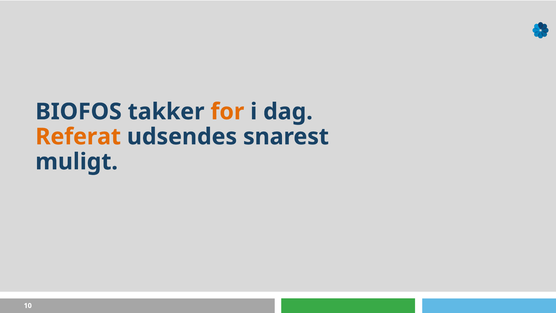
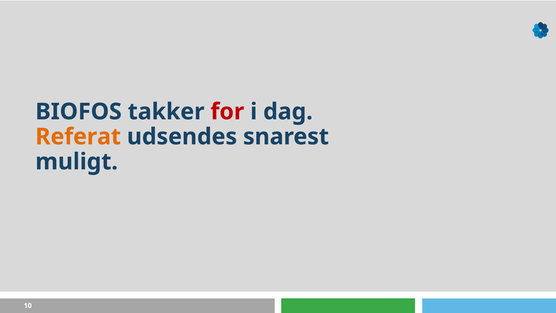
for colour: orange -> red
